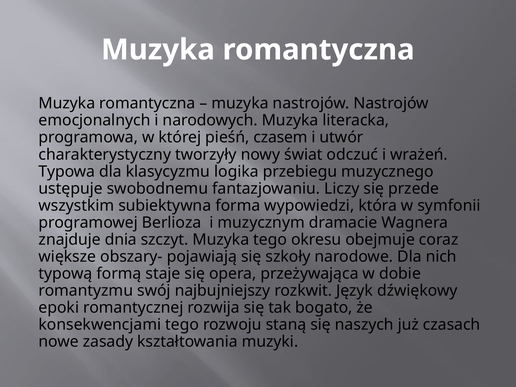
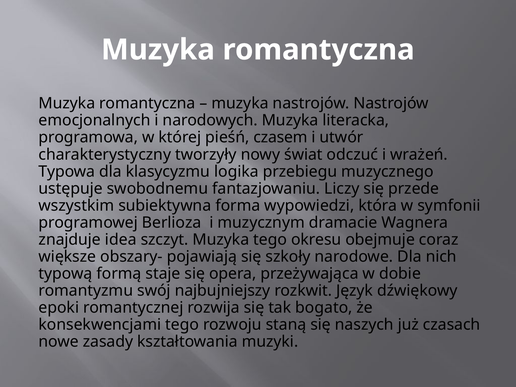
dnia: dnia -> idea
